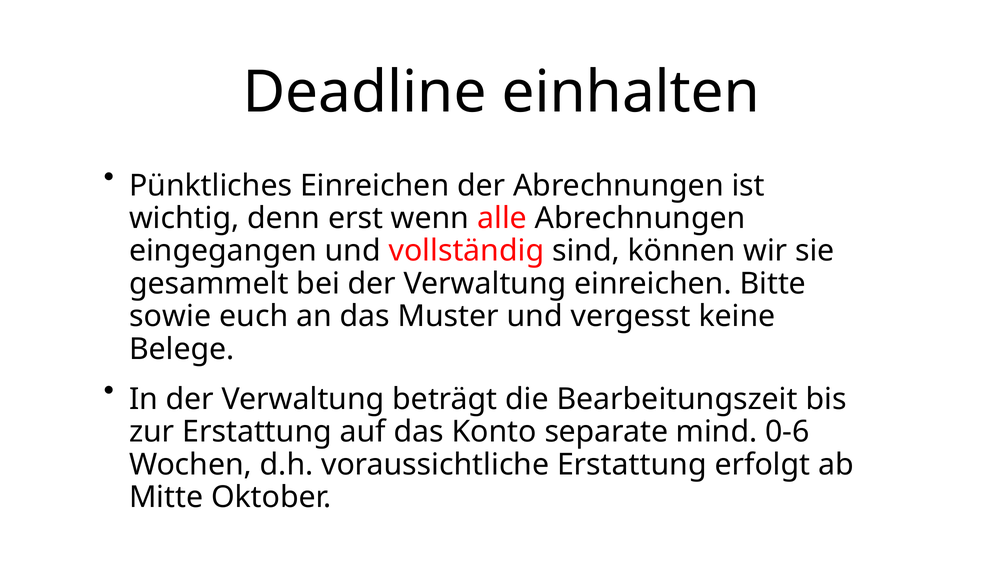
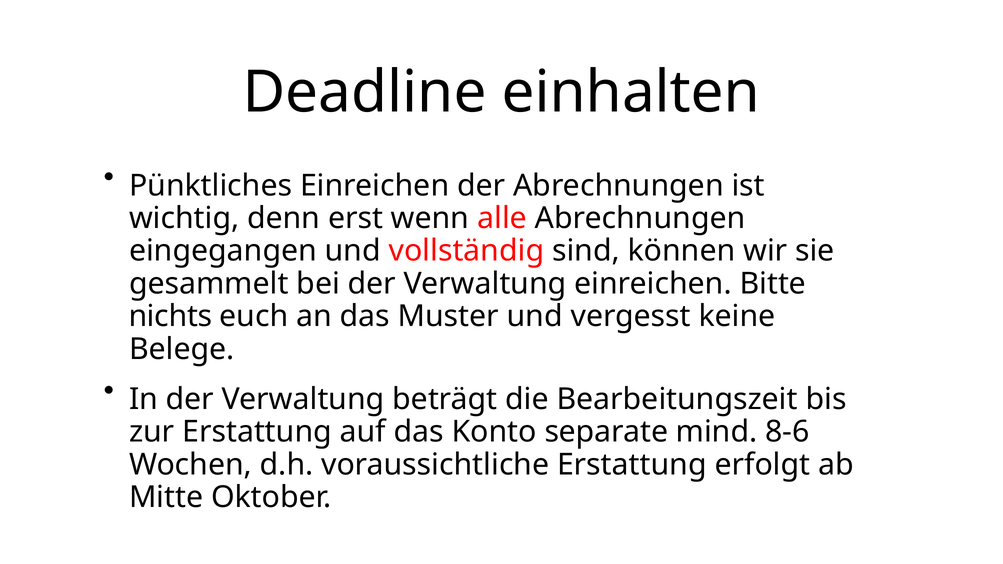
sowie: sowie -> nichts
0-6: 0-6 -> 8-6
